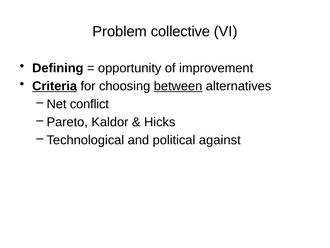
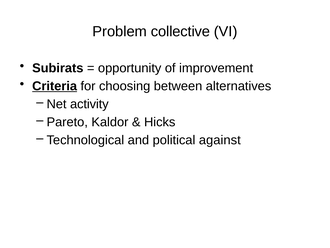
Defining: Defining -> Subirats
between underline: present -> none
conflict: conflict -> activity
